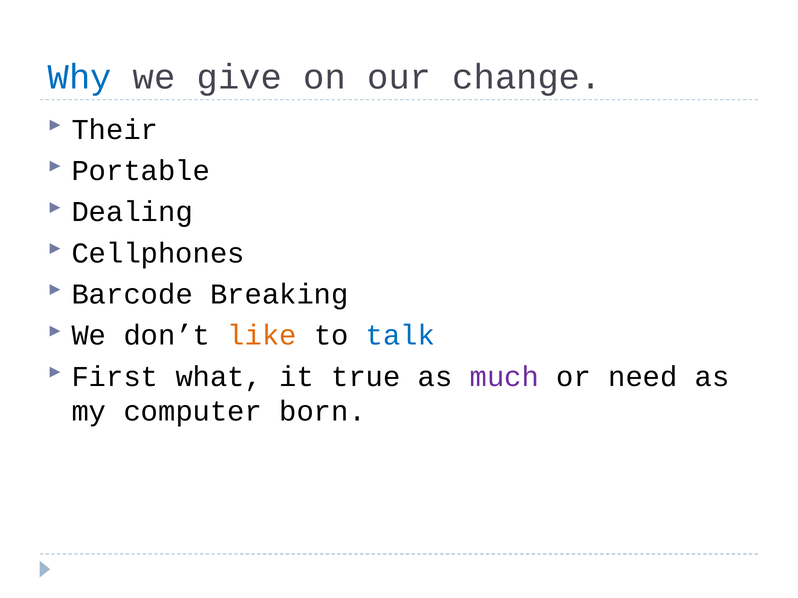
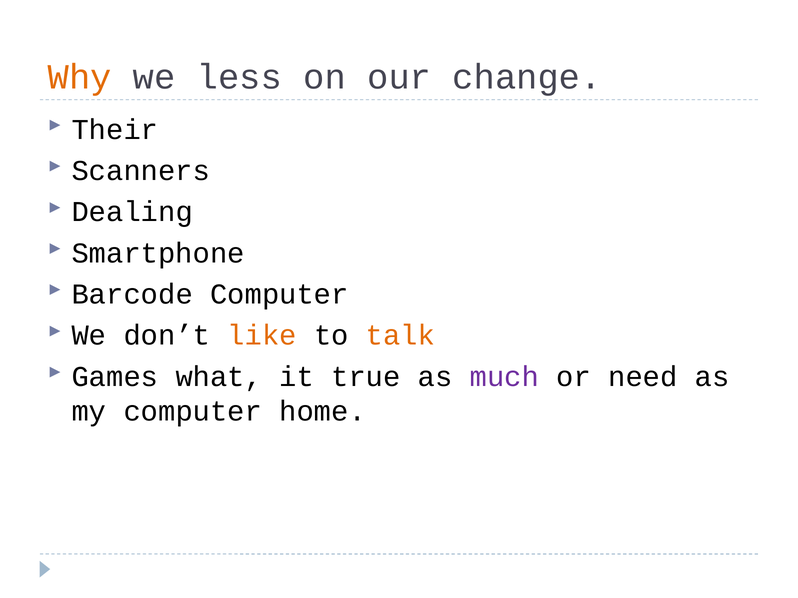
Why colour: blue -> orange
give: give -> less
Portable: Portable -> Scanners
Cellphones: Cellphones -> Smartphone
Barcode Breaking: Breaking -> Computer
talk colour: blue -> orange
First: First -> Games
born: born -> home
